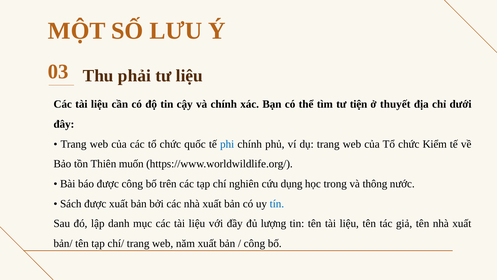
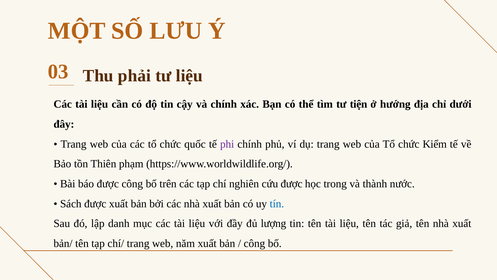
thuyết: thuyết -> hướng
phi colour: blue -> purple
muốn: muốn -> phạm
cứu dụng: dụng -> được
thông: thông -> thành
